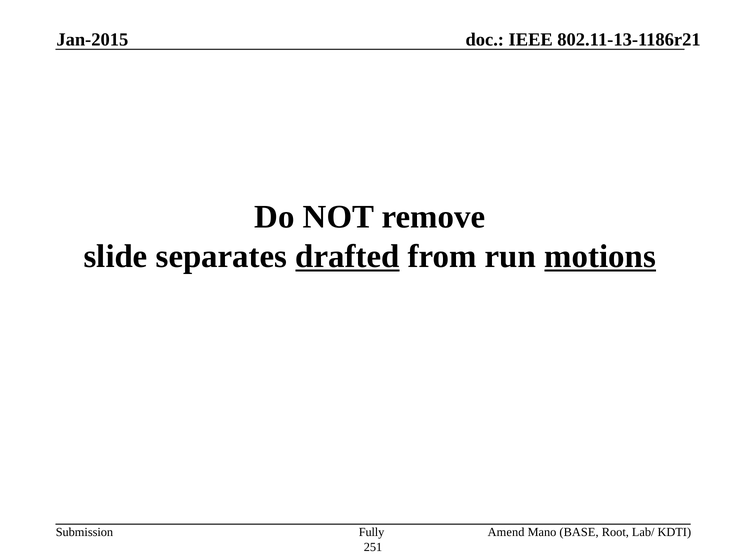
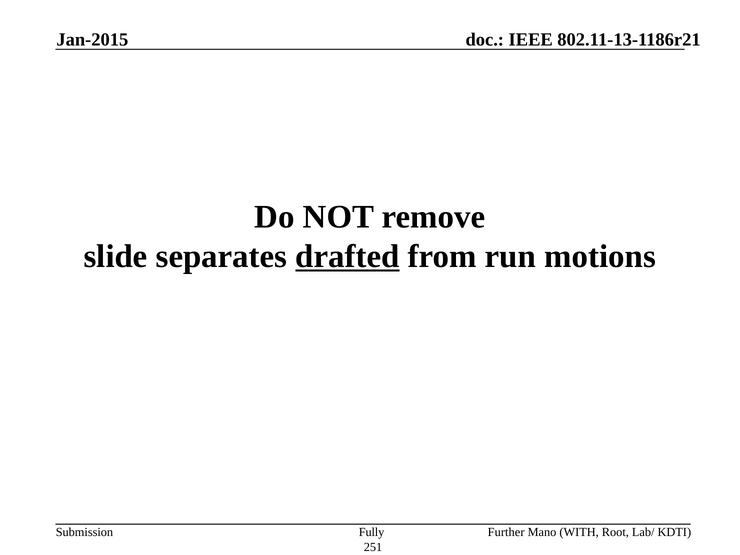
motions underline: present -> none
Amend: Amend -> Further
BASE: BASE -> WITH
